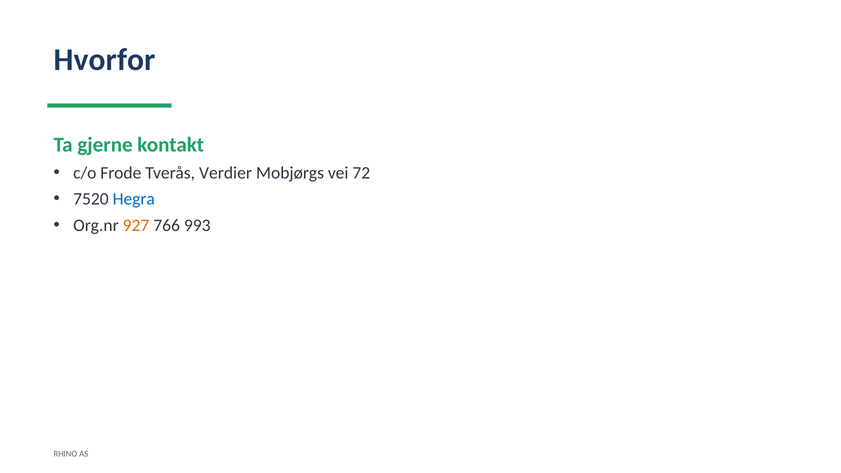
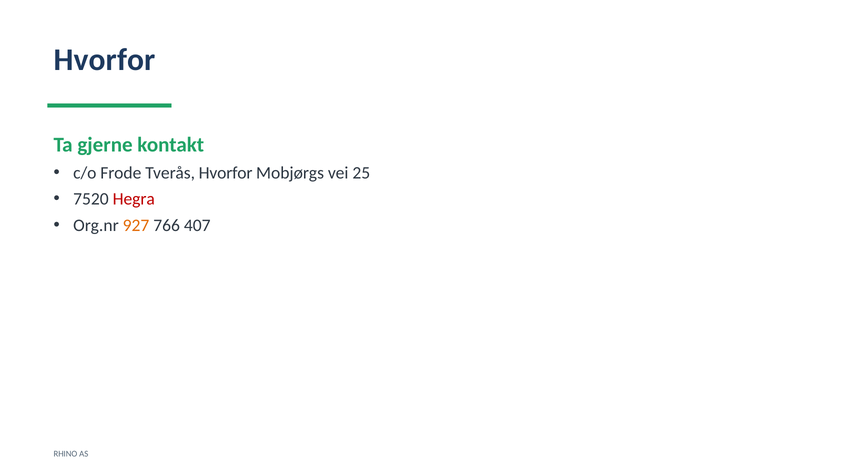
Tverås Verdier: Verdier -> Hvorfor
72: 72 -> 25
Hegra colour: blue -> red
993: 993 -> 407
